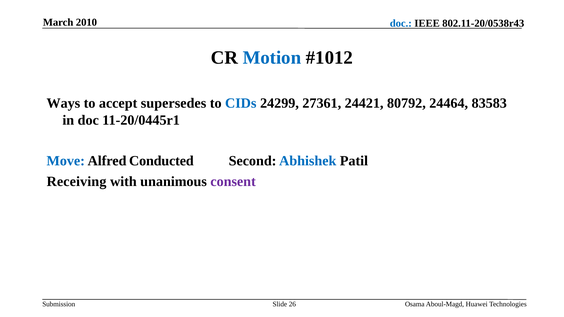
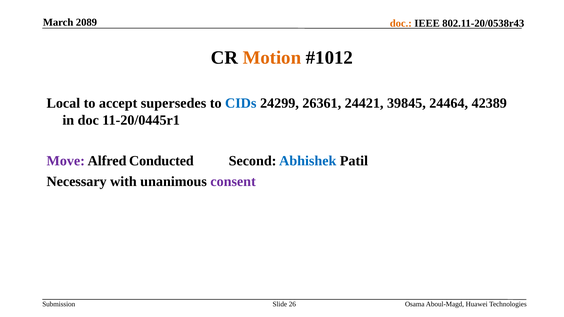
2010: 2010 -> 2089
doc at (401, 24) colour: blue -> orange
Motion colour: blue -> orange
Ways: Ways -> Local
27361: 27361 -> 26361
80792: 80792 -> 39845
83583: 83583 -> 42389
Move colour: blue -> purple
Receiving: Receiving -> Necessary
